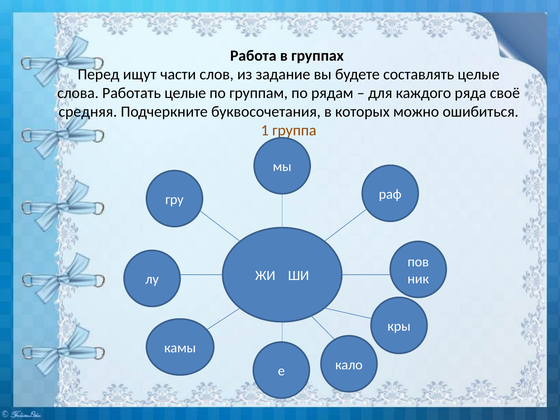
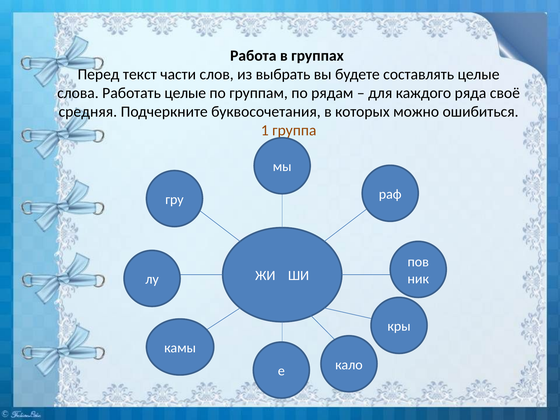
ищут: ищут -> текст
задание: задание -> выбрать
